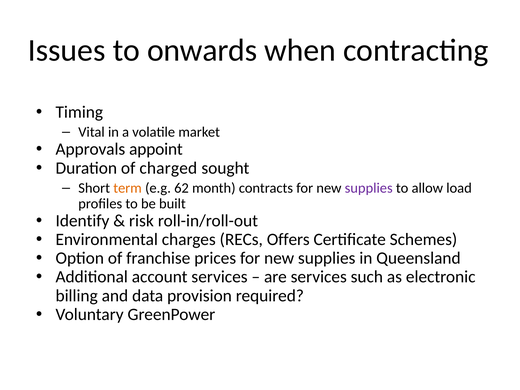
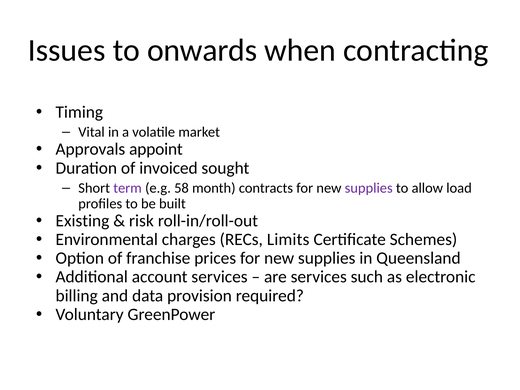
charged: charged -> invoiced
term colour: orange -> purple
62: 62 -> 58
Identify: Identify -> Existing
Offers: Offers -> Limits
